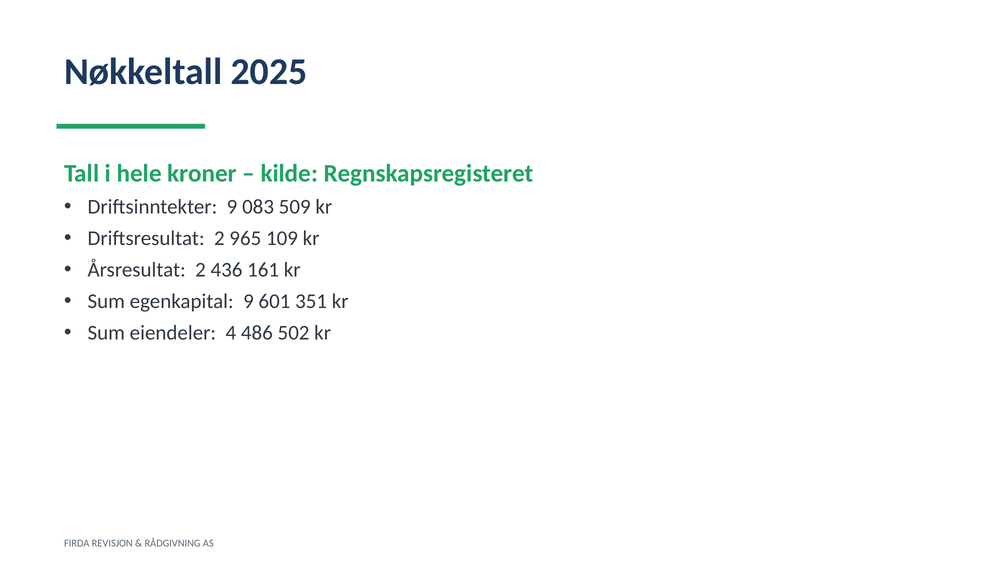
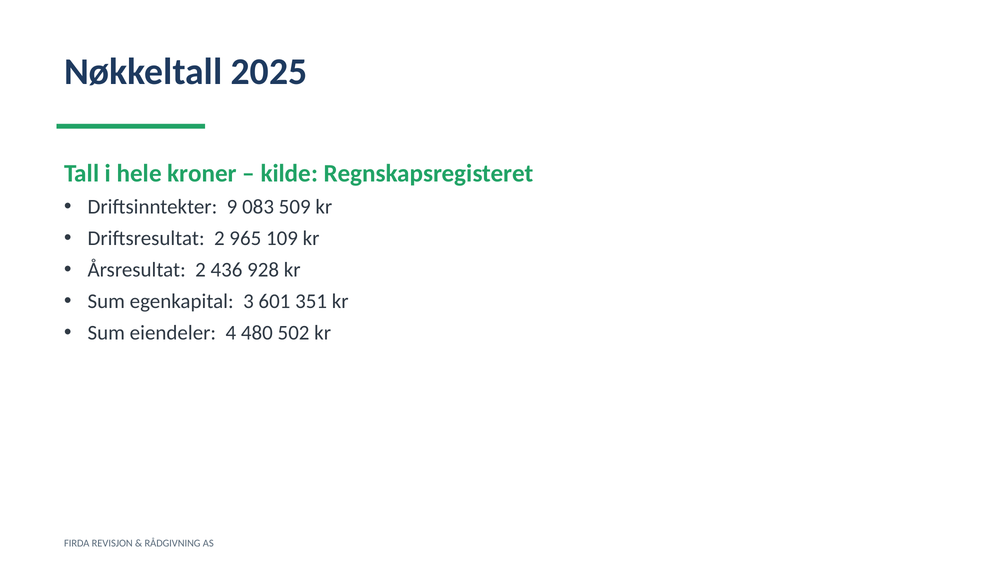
161: 161 -> 928
egenkapital 9: 9 -> 3
486: 486 -> 480
